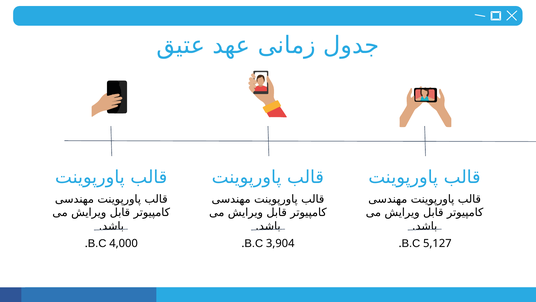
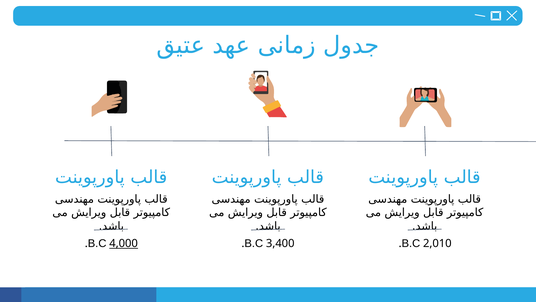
4,000 underline: none -> present
3,904: 3,904 -> 3,400
5,127: 5,127 -> 2,010
